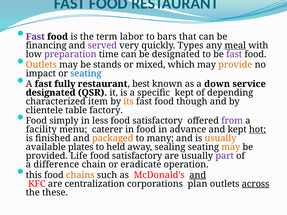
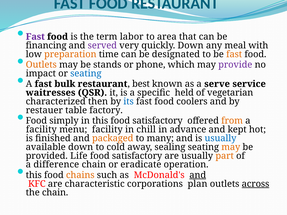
bars: bars -> area
quickly Types: Types -> Down
meal underline: present -> none
preparation colour: purple -> orange
fast at (234, 54) colour: purple -> orange
mixed: mixed -> phone
provide colour: orange -> purple
fully: fully -> bulk
down: down -> serve
designated at (51, 93): designated -> waitresses
specific kept: kept -> held
depending: depending -> vegetarian
item: item -> then
its colour: orange -> blue
though: though -> coolers
clientele: clientele -> restauer
in less: less -> this
from colour: purple -> orange
menu caterer: caterer -> facility
in food: food -> chill
hot underline: present -> none
usually at (220, 138) colour: orange -> blue
available plates: plates -> down
held: held -> cold
part colour: purple -> orange
centralization: centralization -> characteristic
the these: these -> chain
